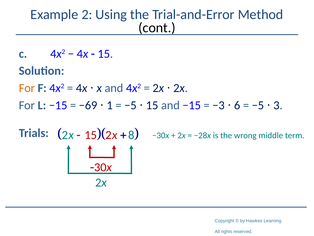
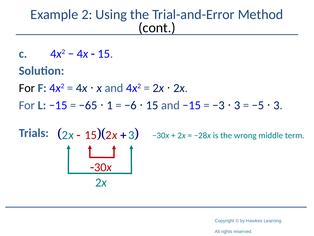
For at (27, 88) colour: orange -> black
−5 at (130, 105): −5 -> −6
−3 6: 6 -> 3
−69: −69 -> −65
15 8: 8 -> 3
